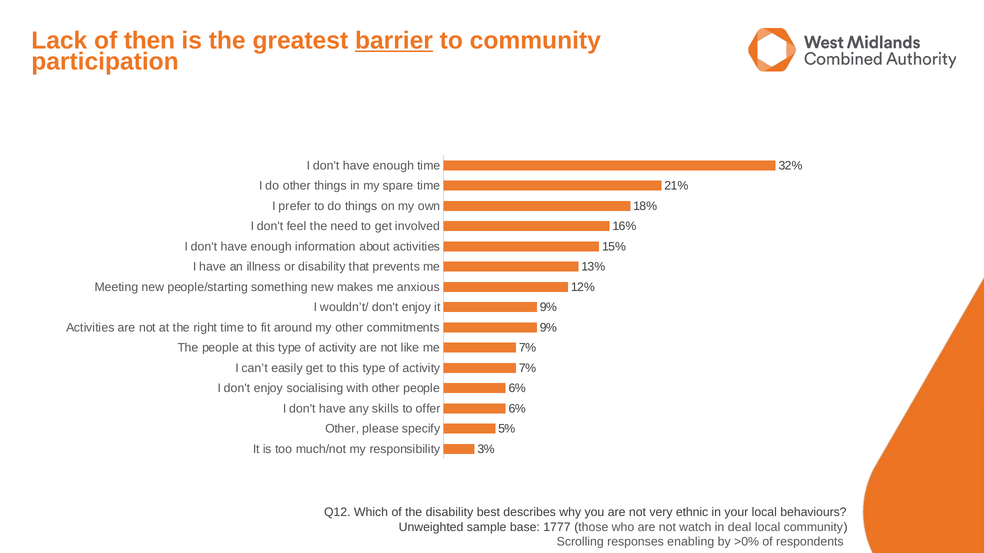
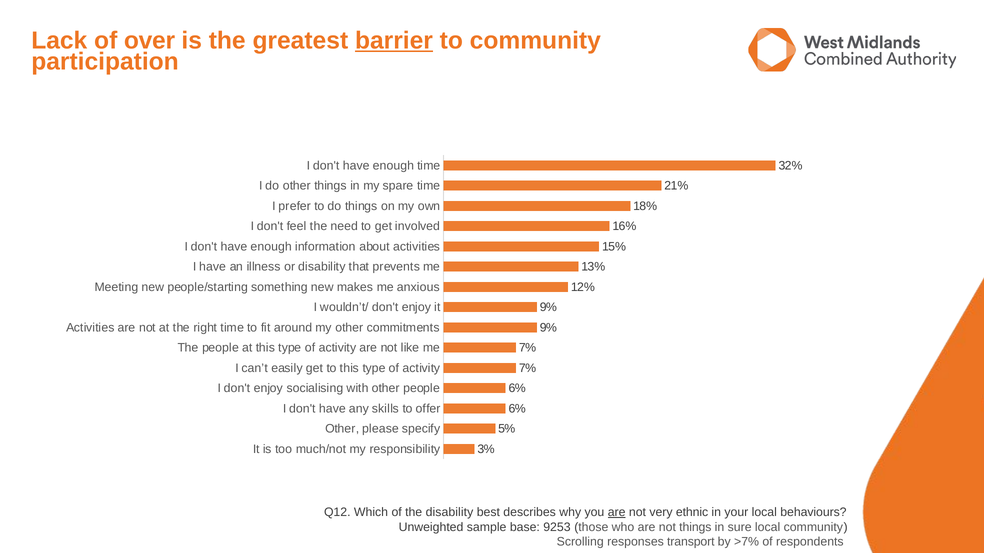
then: then -> over
are at (617, 513) underline: none -> present
1777: 1777 -> 9253
not watch: watch -> things
deal: deal -> sure
enabling: enabling -> transport
>0%: >0% -> >7%
